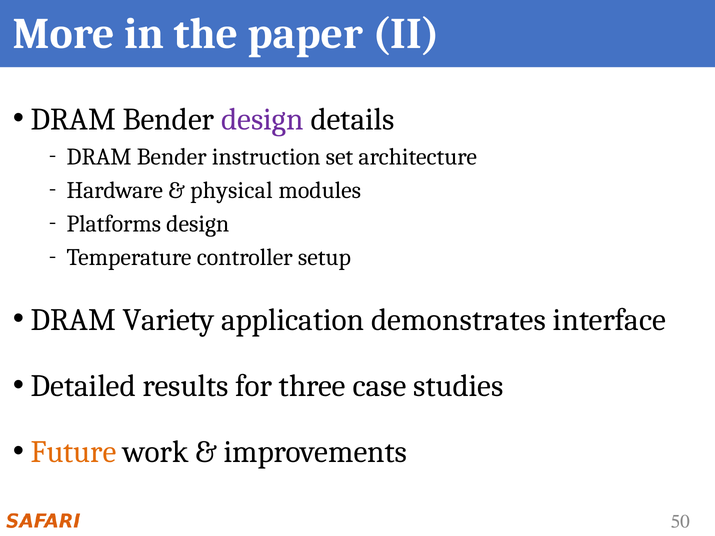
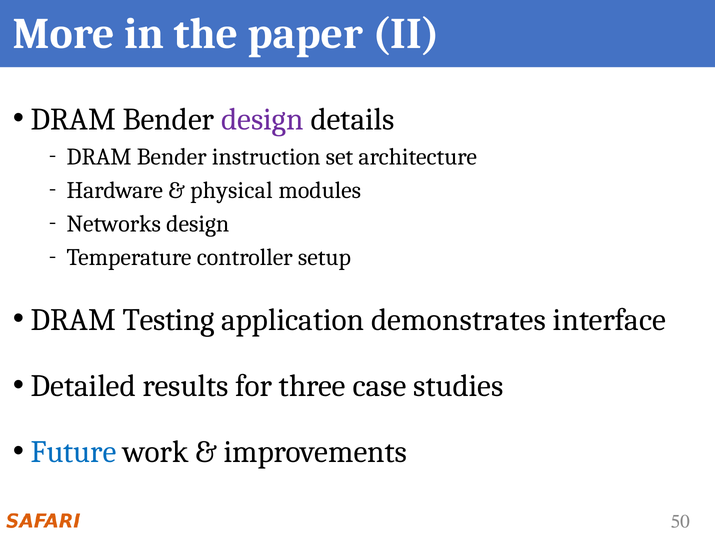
Platforms: Platforms -> Networks
Variety: Variety -> Testing
Future colour: orange -> blue
